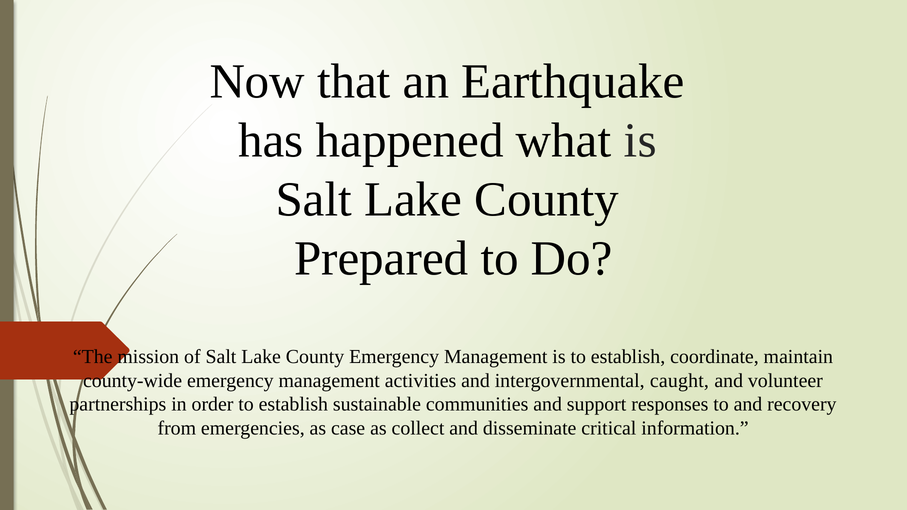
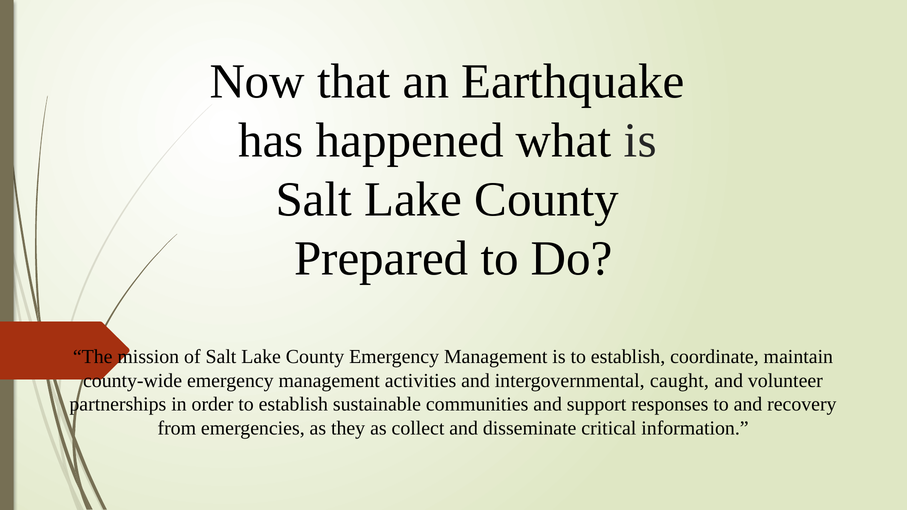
case: case -> they
